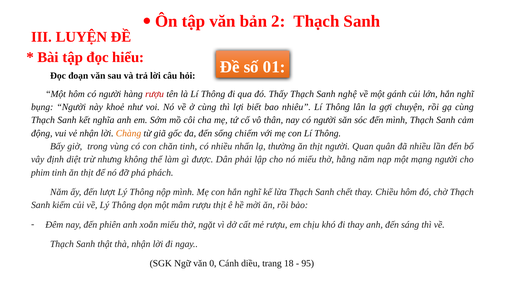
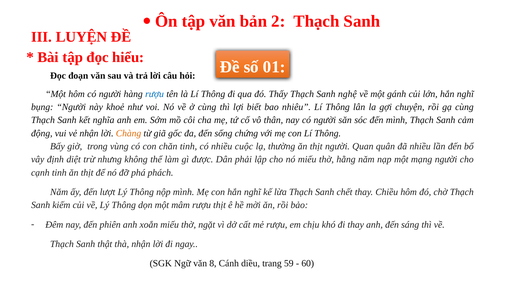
rượu at (155, 94) colour: red -> blue
chiếm: chiếm -> chứng
nhấn: nhấn -> cuộc
phim: phim -> cạnh
0: 0 -> 8
18: 18 -> 59
95: 95 -> 60
